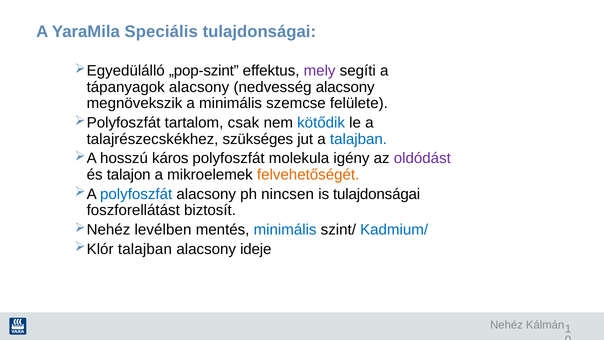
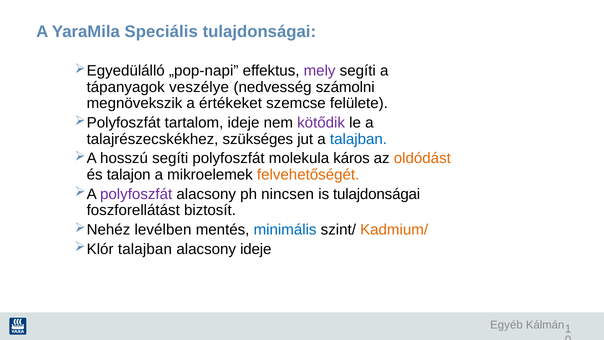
„pop-szint: „pop-szint -> „pop-napi
tápanyagok alacsony: alacsony -> veszélye
nedvesség alacsony: alacsony -> számolni
a minimális: minimális -> értékeket
tartalom csak: csak -> ideje
kötődik colour: blue -> purple
hosszú káros: káros -> segíti
igény: igény -> káros
oldódást colour: purple -> orange
polyfoszfát at (136, 194) colour: blue -> purple
Kadmium/ colour: blue -> orange
Nehéz: Nehéz -> Egyéb
